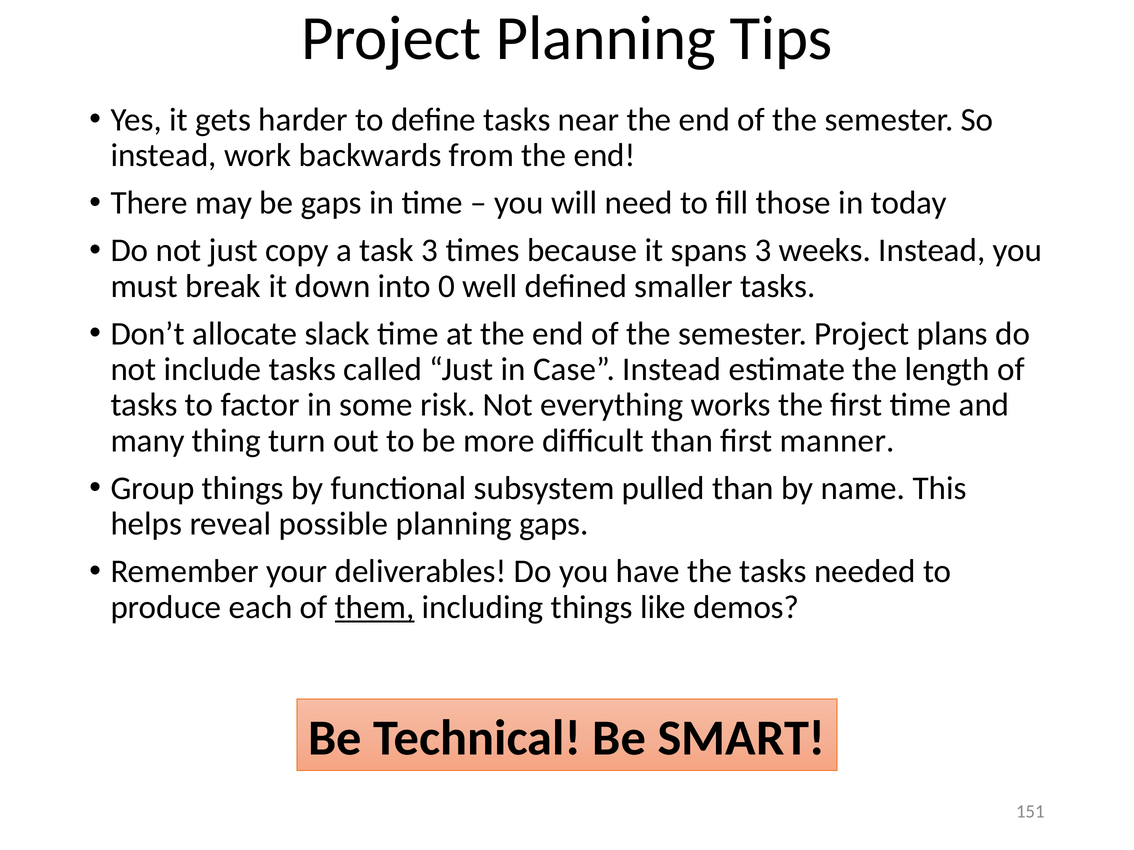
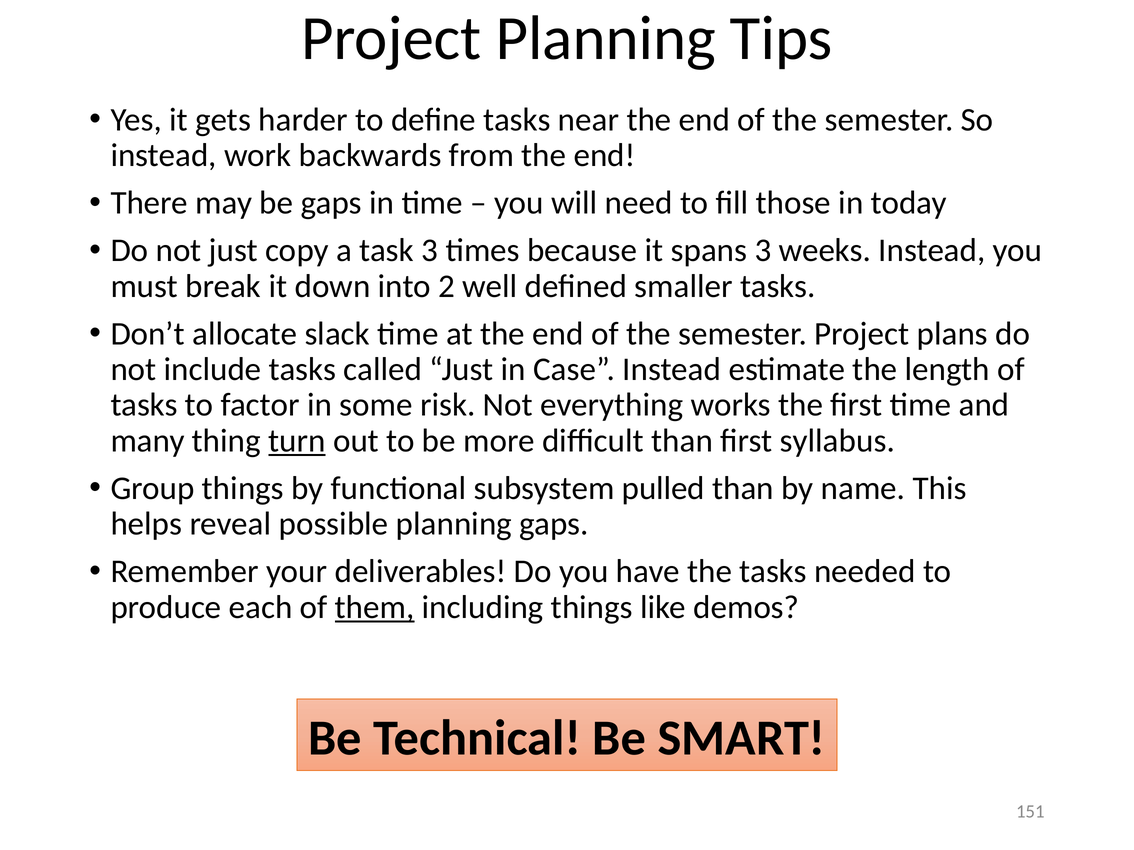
0: 0 -> 2
turn underline: none -> present
manner: manner -> syllabus
